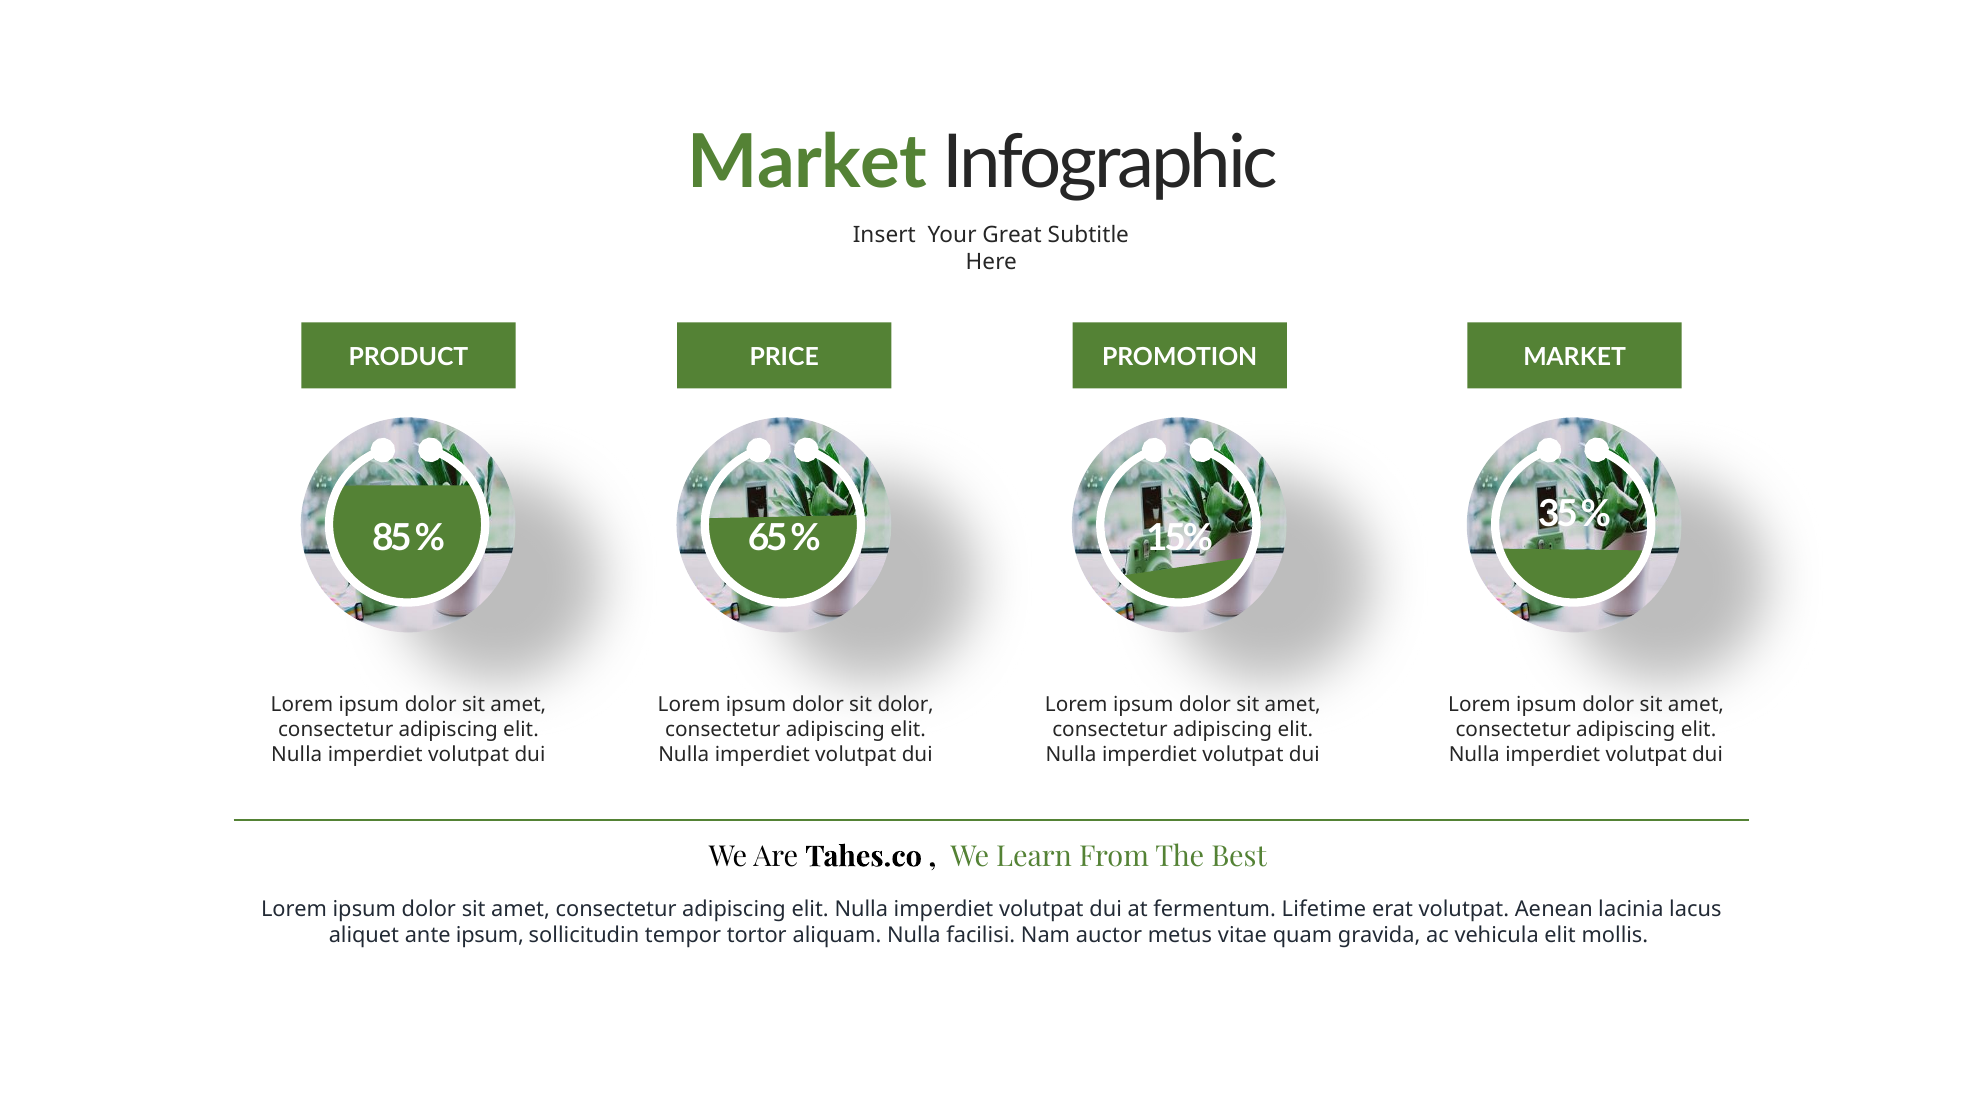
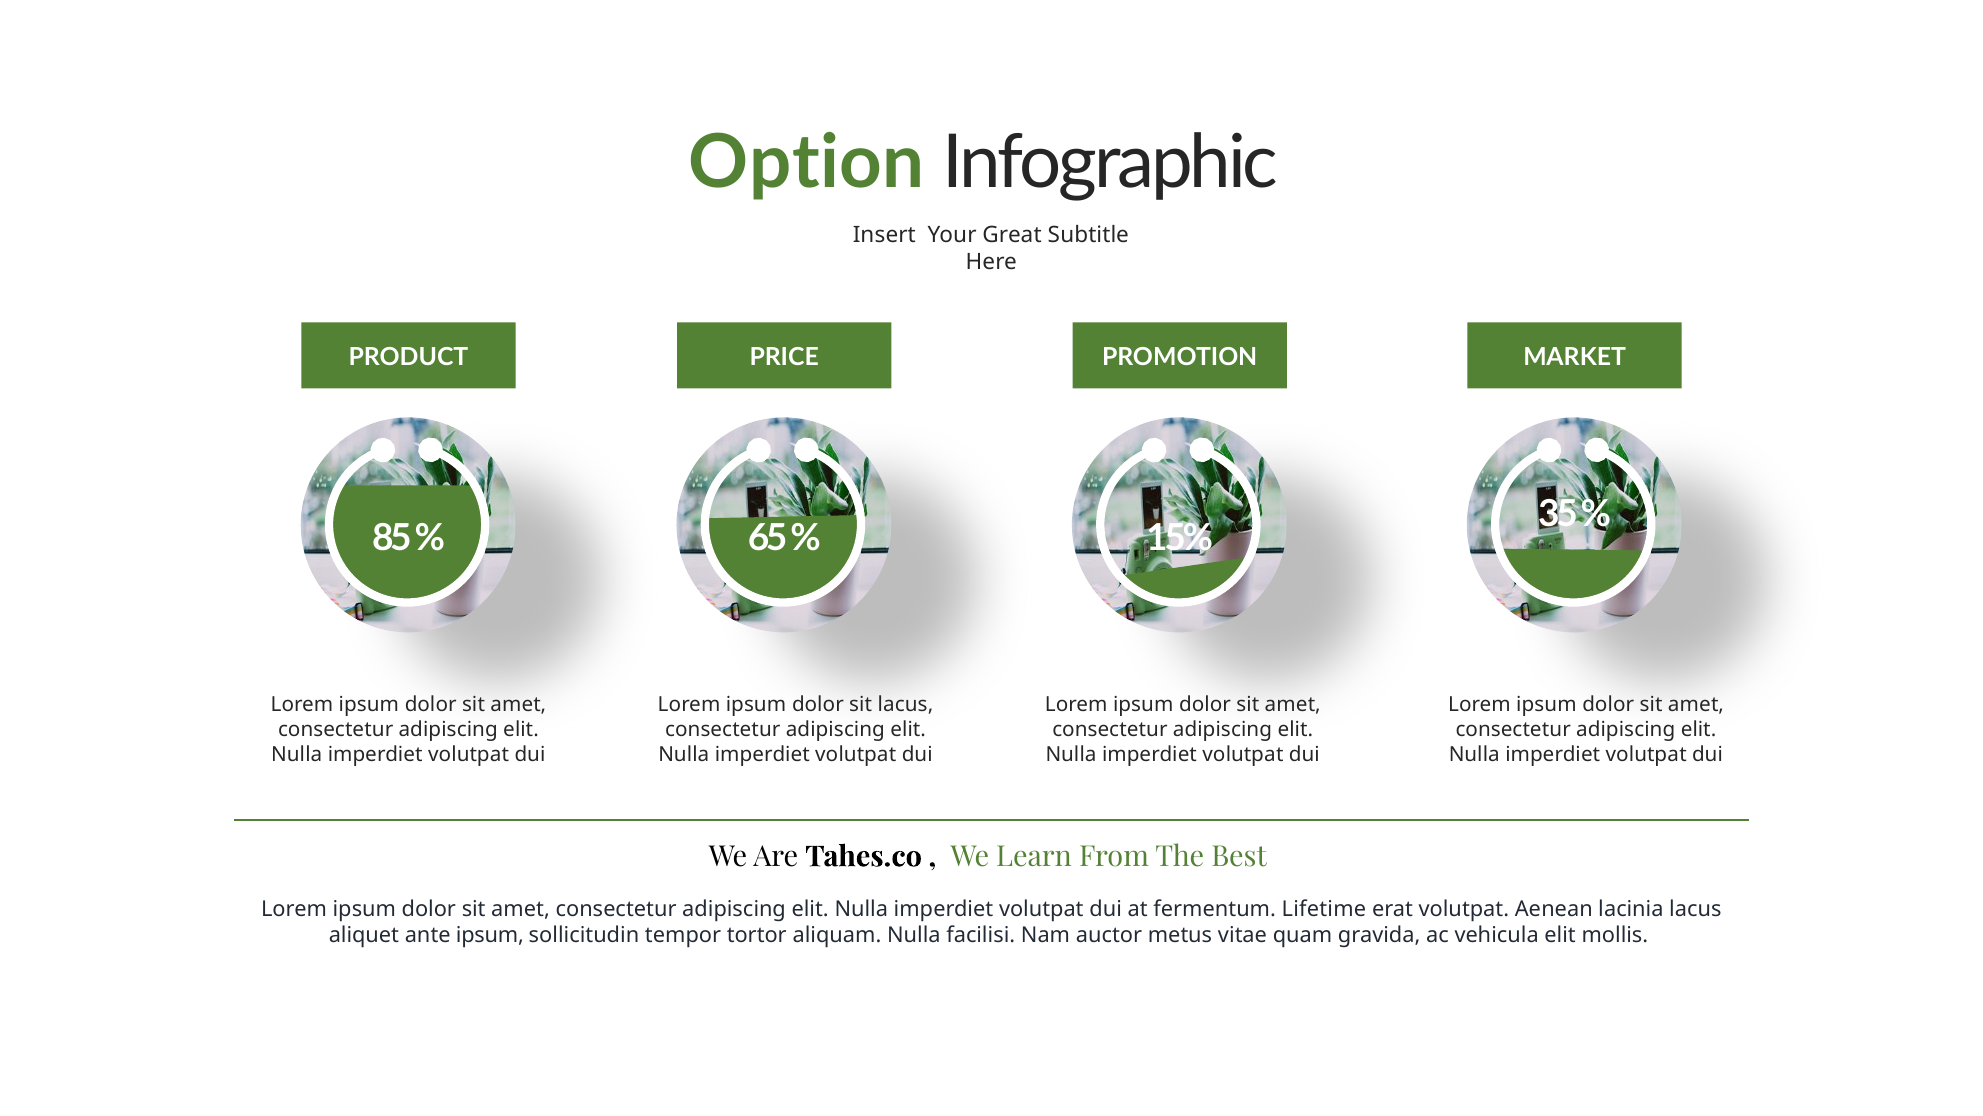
Market at (807, 163): Market -> Option
sit dolor: dolor -> lacus
